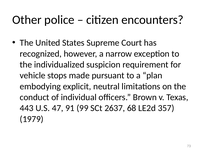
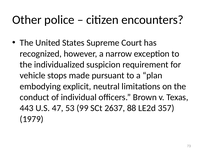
91: 91 -> 53
68: 68 -> 88
